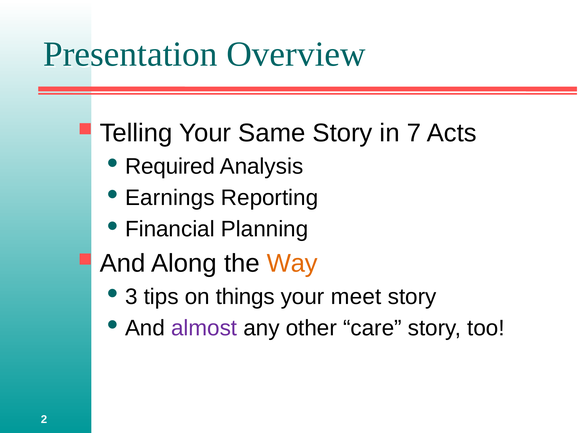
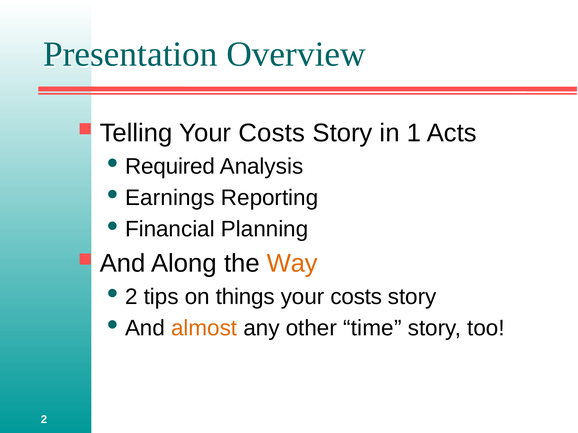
Telling Your Same: Same -> Costs
7: 7 -> 1
3 at (131, 297): 3 -> 2
meet at (356, 297): meet -> costs
almost colour: purple -> orange
care: care -> time
